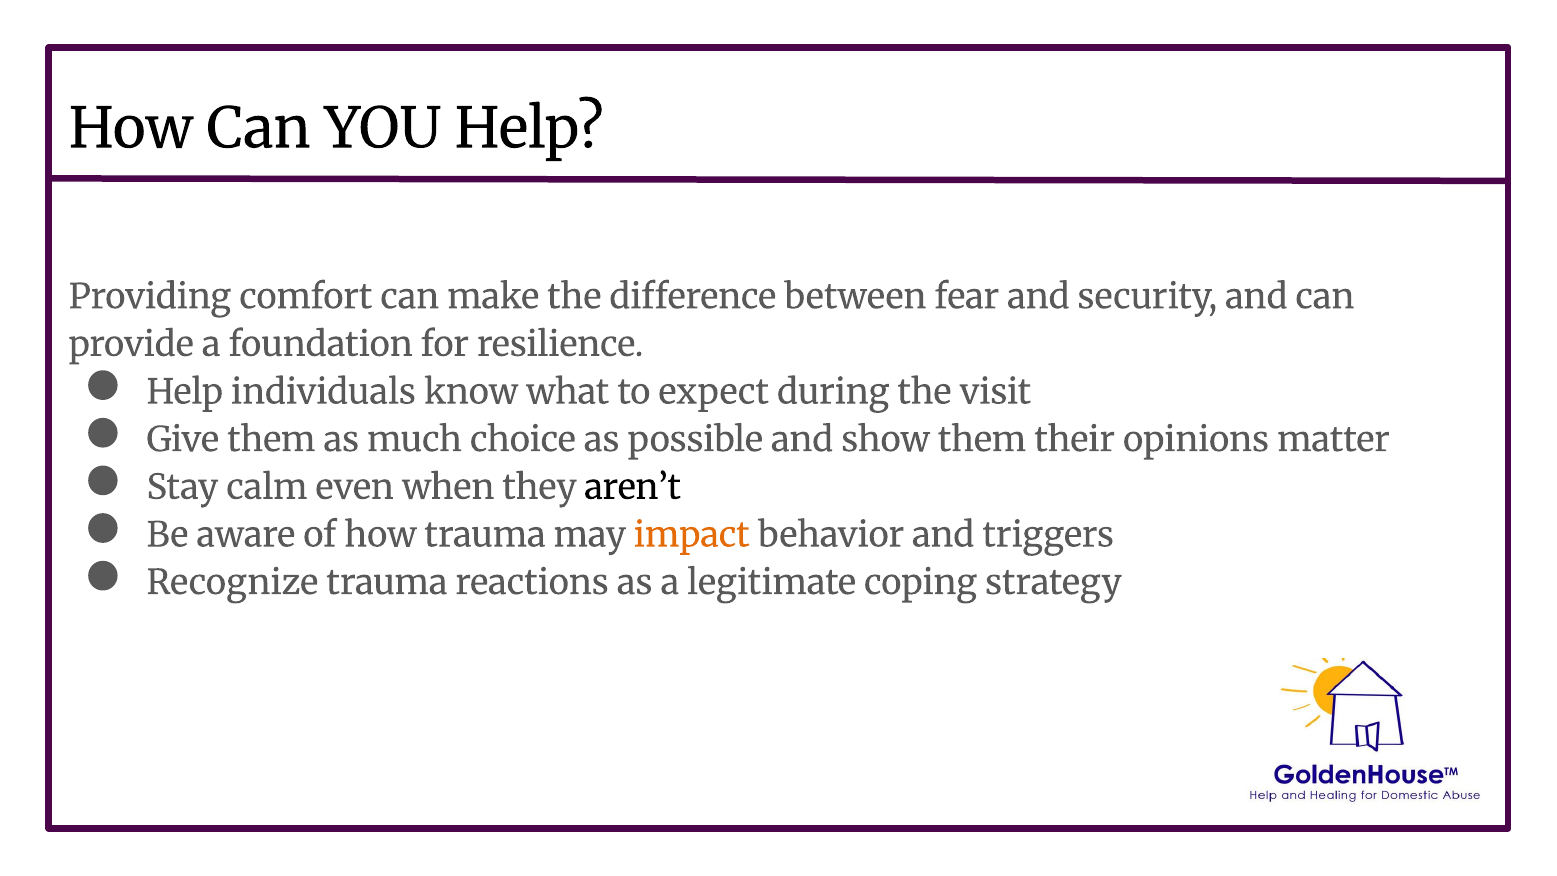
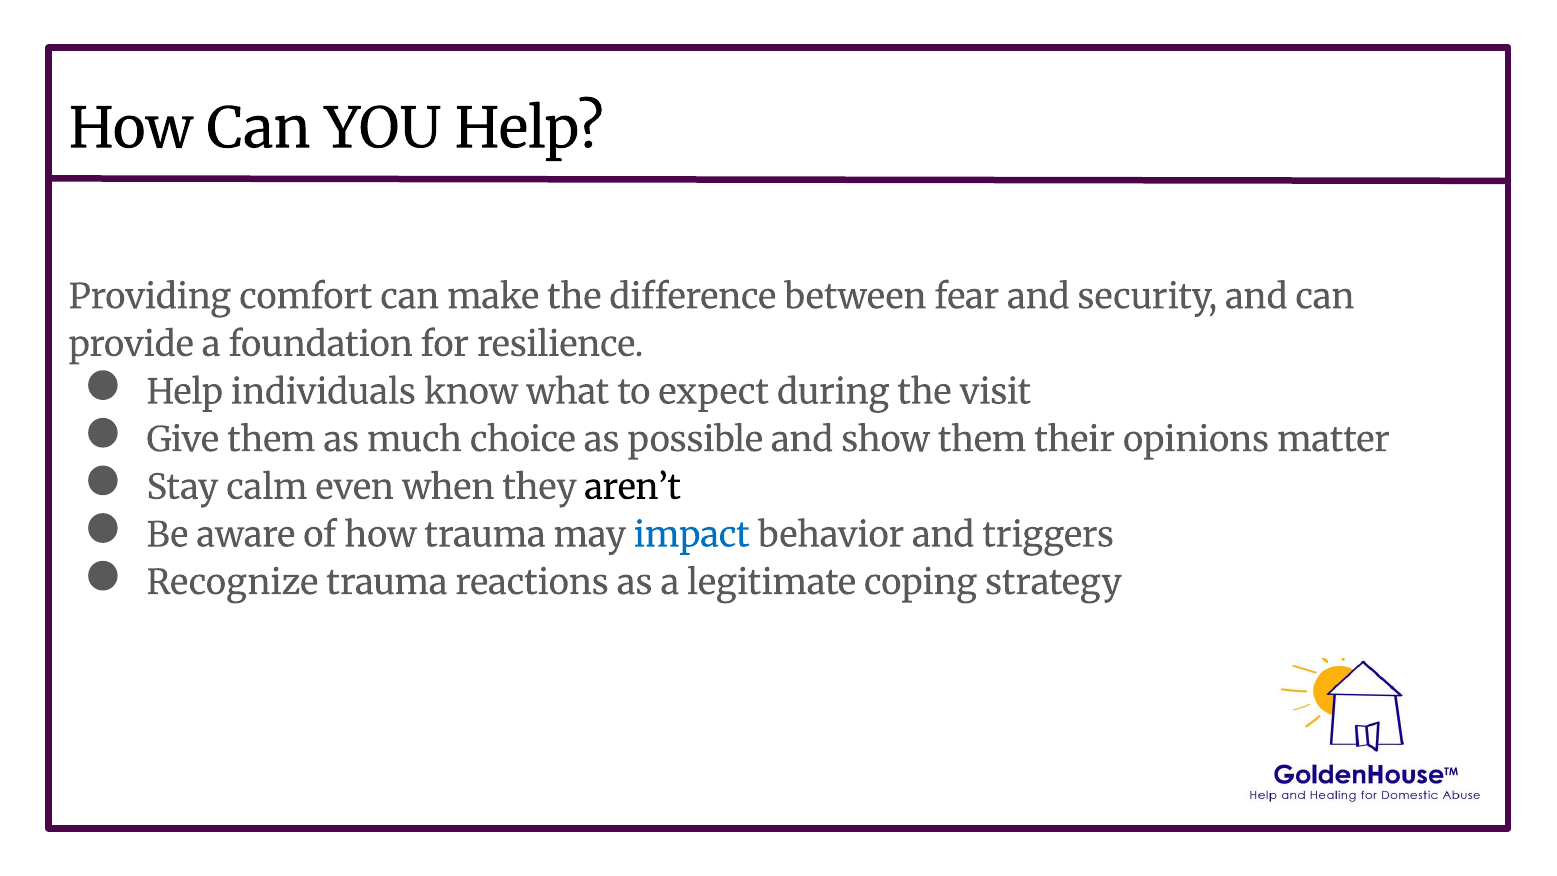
impact colour: orange -> blue
